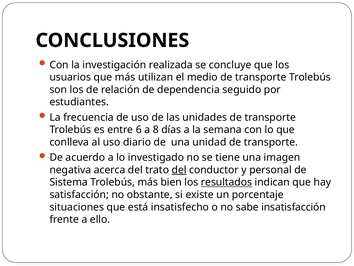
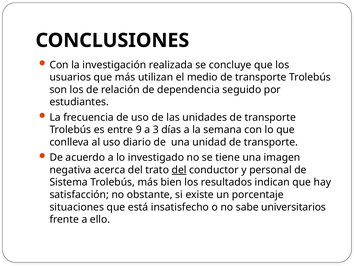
6: 6 -> 9
8: 8 -> 3
resultados underline: present -> none
insatisfacción: insatisfacción -> universitarios
